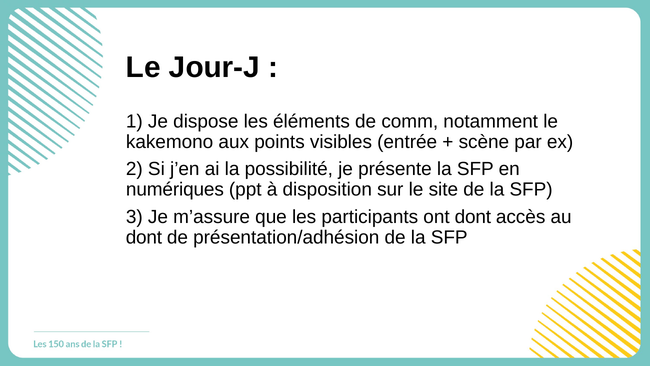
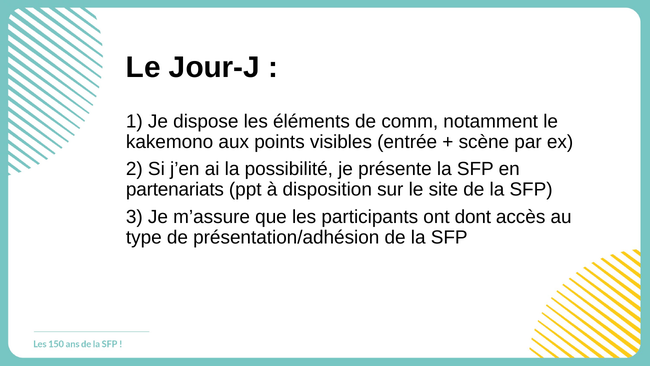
numériques: numériques -> partenariats
dont at (144, 237): dont -> type
